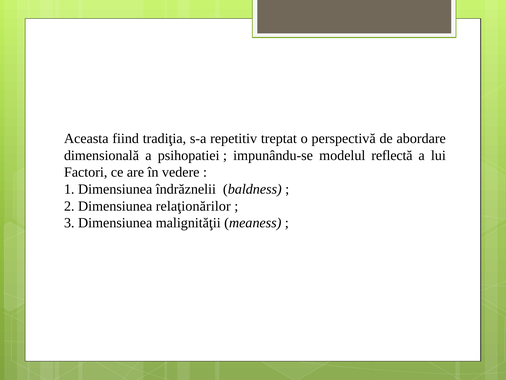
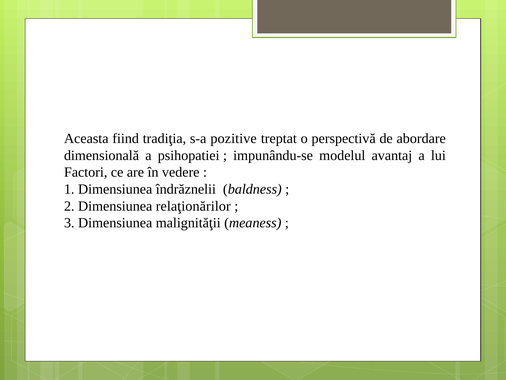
repetitiv: repetitiv -> pozitive
reflectă: reflectă -> avantaj
